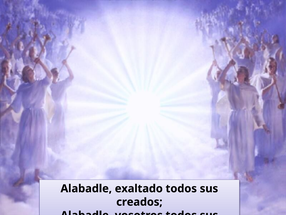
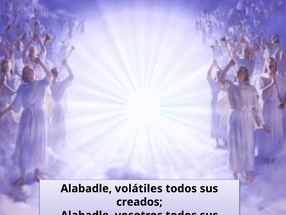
exaltado: exaltado -> volátiles
